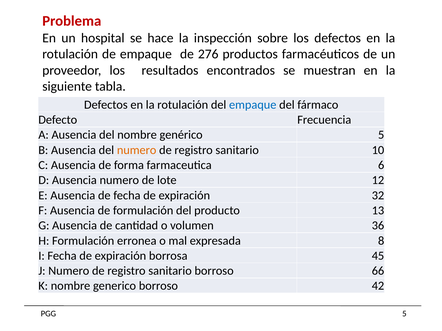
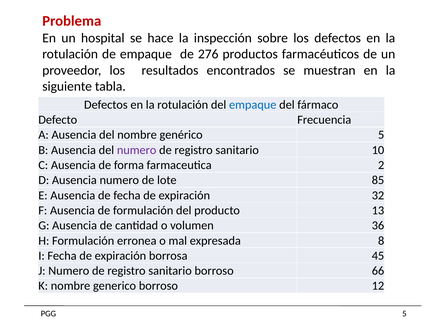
numero at (137, 150) colour: orange -> purple
6: 6 -> 2
12: 12 -> 85
42: 42 -> 12
